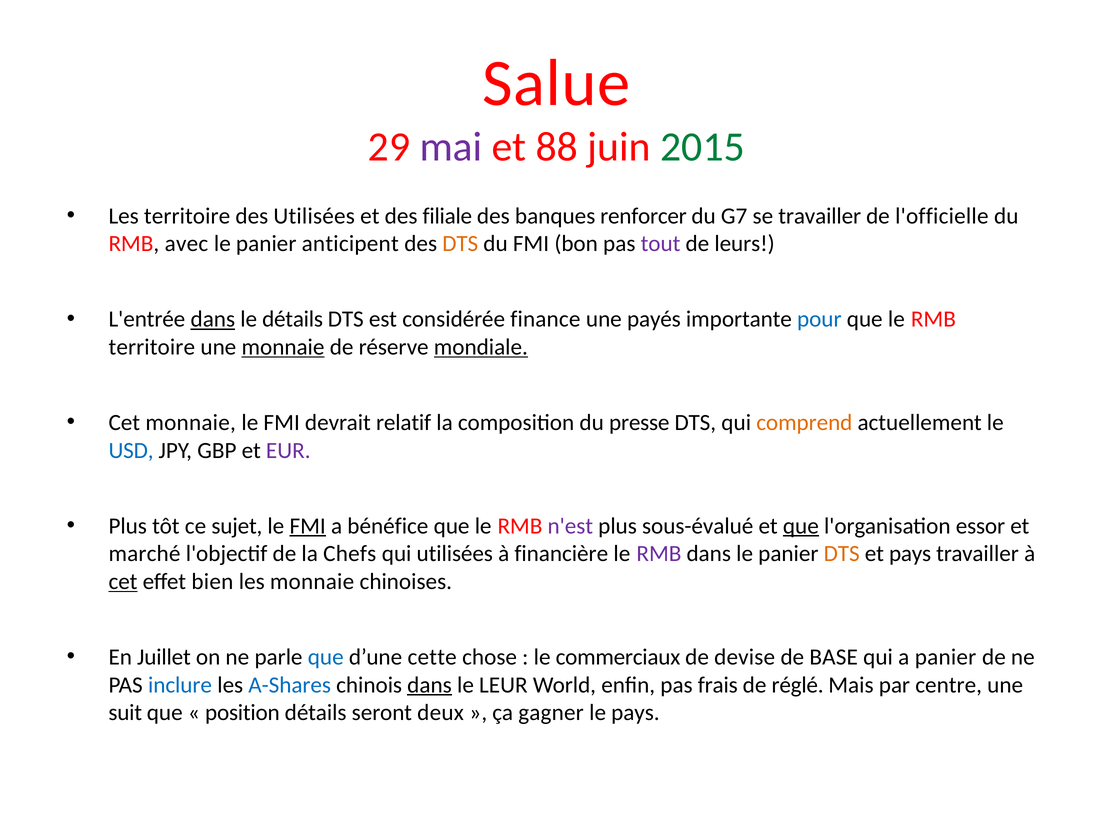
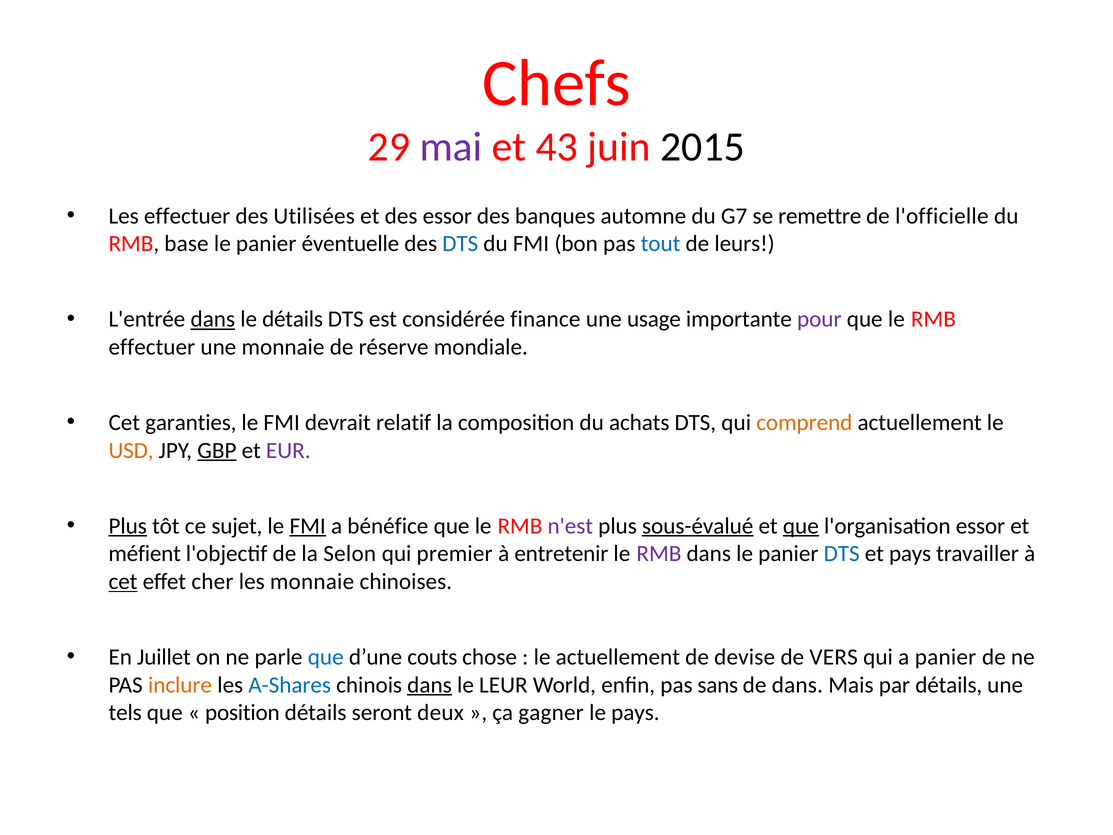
Salue: Salue -> Chefs
88: 88 -> 43
2015 colour: green -> black
Les territoire: territoire -> effectuer
des filiale: filiale -> essor
renforcer: renforcer -> automne
se travailler: travailler -> remettre
avec: avec -> base
anticipent: anticipent -> éventuelle
DTS at (460, 244) colour: orange -> blue
tout colour: purple -> blue
payés: payés -> usage
pour colour: blue -> purple
territoire at (152, 347): territoire -> effectuer
monnaie at (283, 347) underline: present -> none
mondiale underline: present -> none
Cet monnaie: monnaie -> garanties
presse: presse -> achats
USD colour: blue -> orange
GBP underline: none -> present
Plus at (128, 526) underline: none -> present
sous-évalué underline: none -> present
marché: marché -> méfient
Chefs: Chefs -> Selon
qui utilisées: utilisées -> premier
financière: financière -> entretenir
DTS at (842, 554) colour: orange -> blue
bien: bien -> cher
cette: cette -> couts
le commerciaux: commerciaux -> actuellement
BASE: BASE -> VERS
inclure colour: blue -> orange
frais: frais -> sans
de réglé: réglé -> dans
par centre: centre -> détails
suit: suit -> tels
